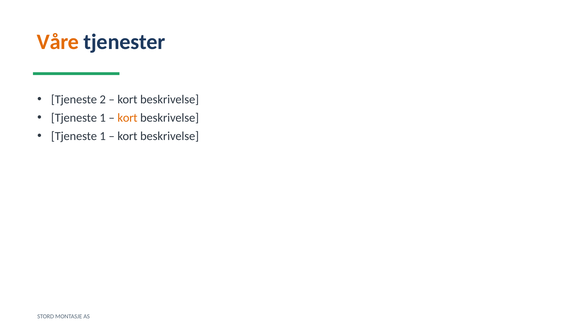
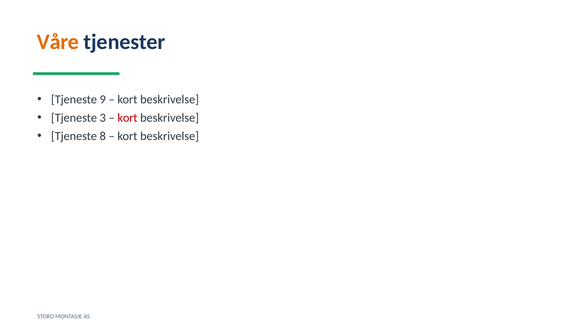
2: 2 -> 9
1 at (103, 118): 1 -> 3
kort at (127, 118) colour: orange -> red
1 at (103, 136): 1 -> 8
